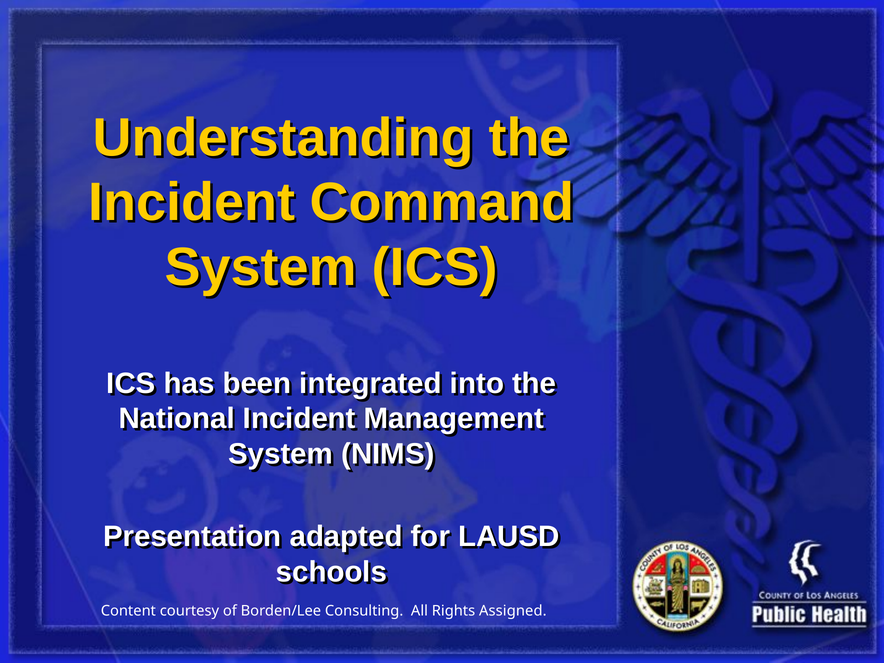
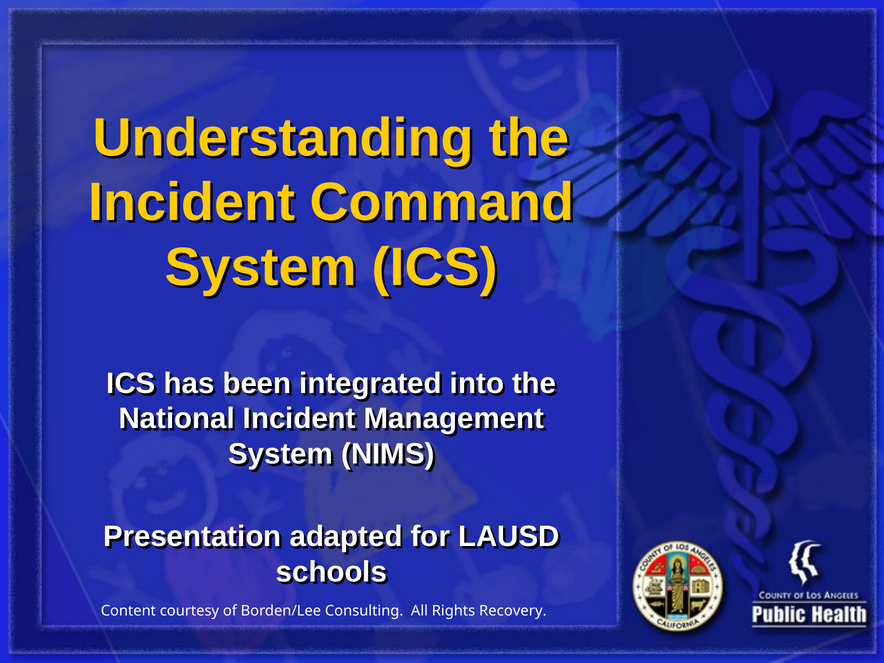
Assigned: Assigned -> Recovery
